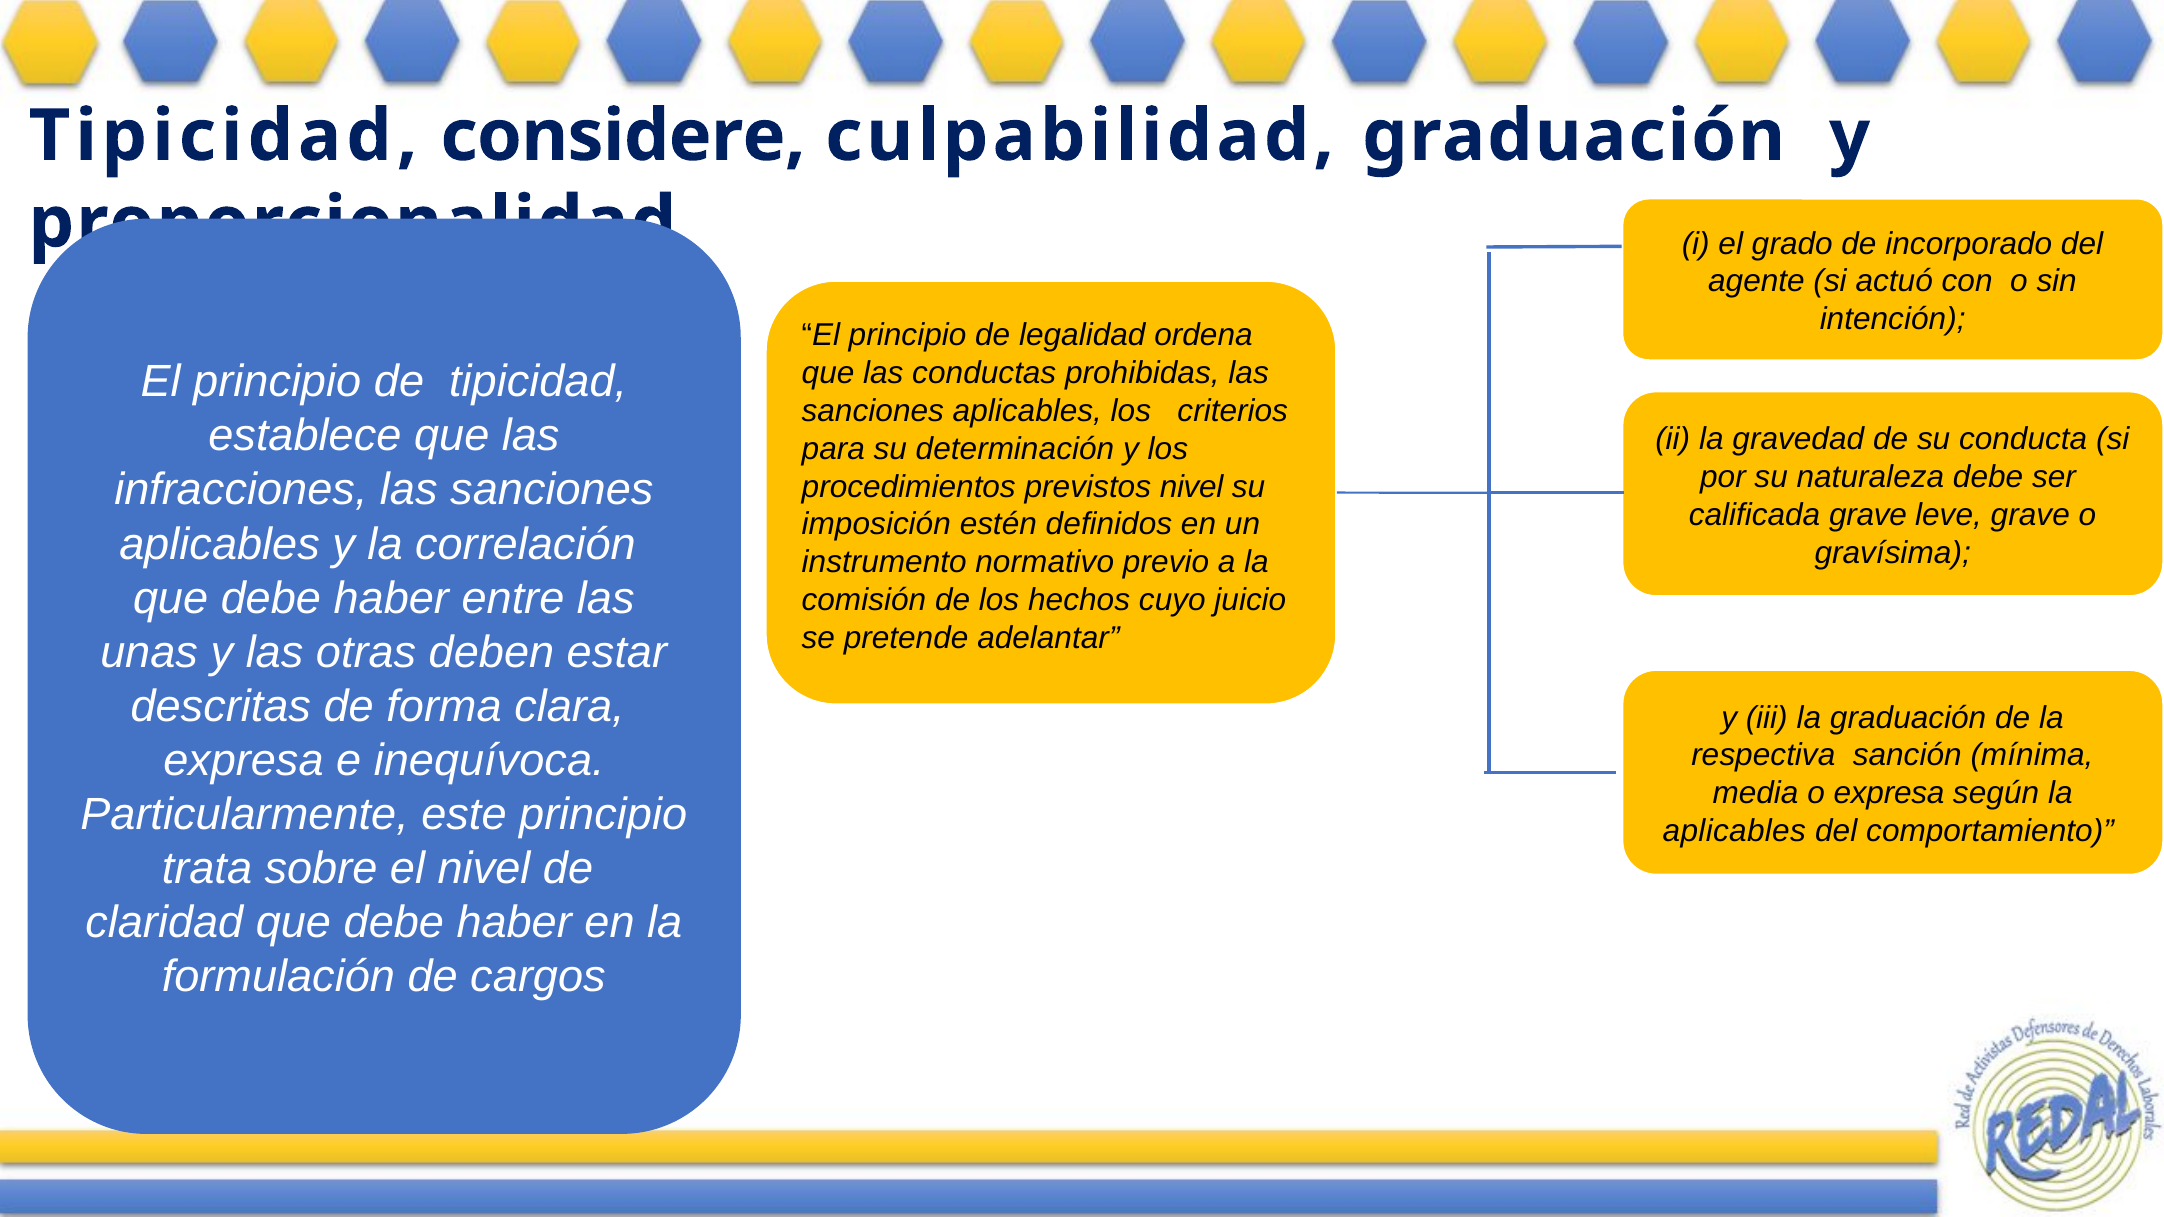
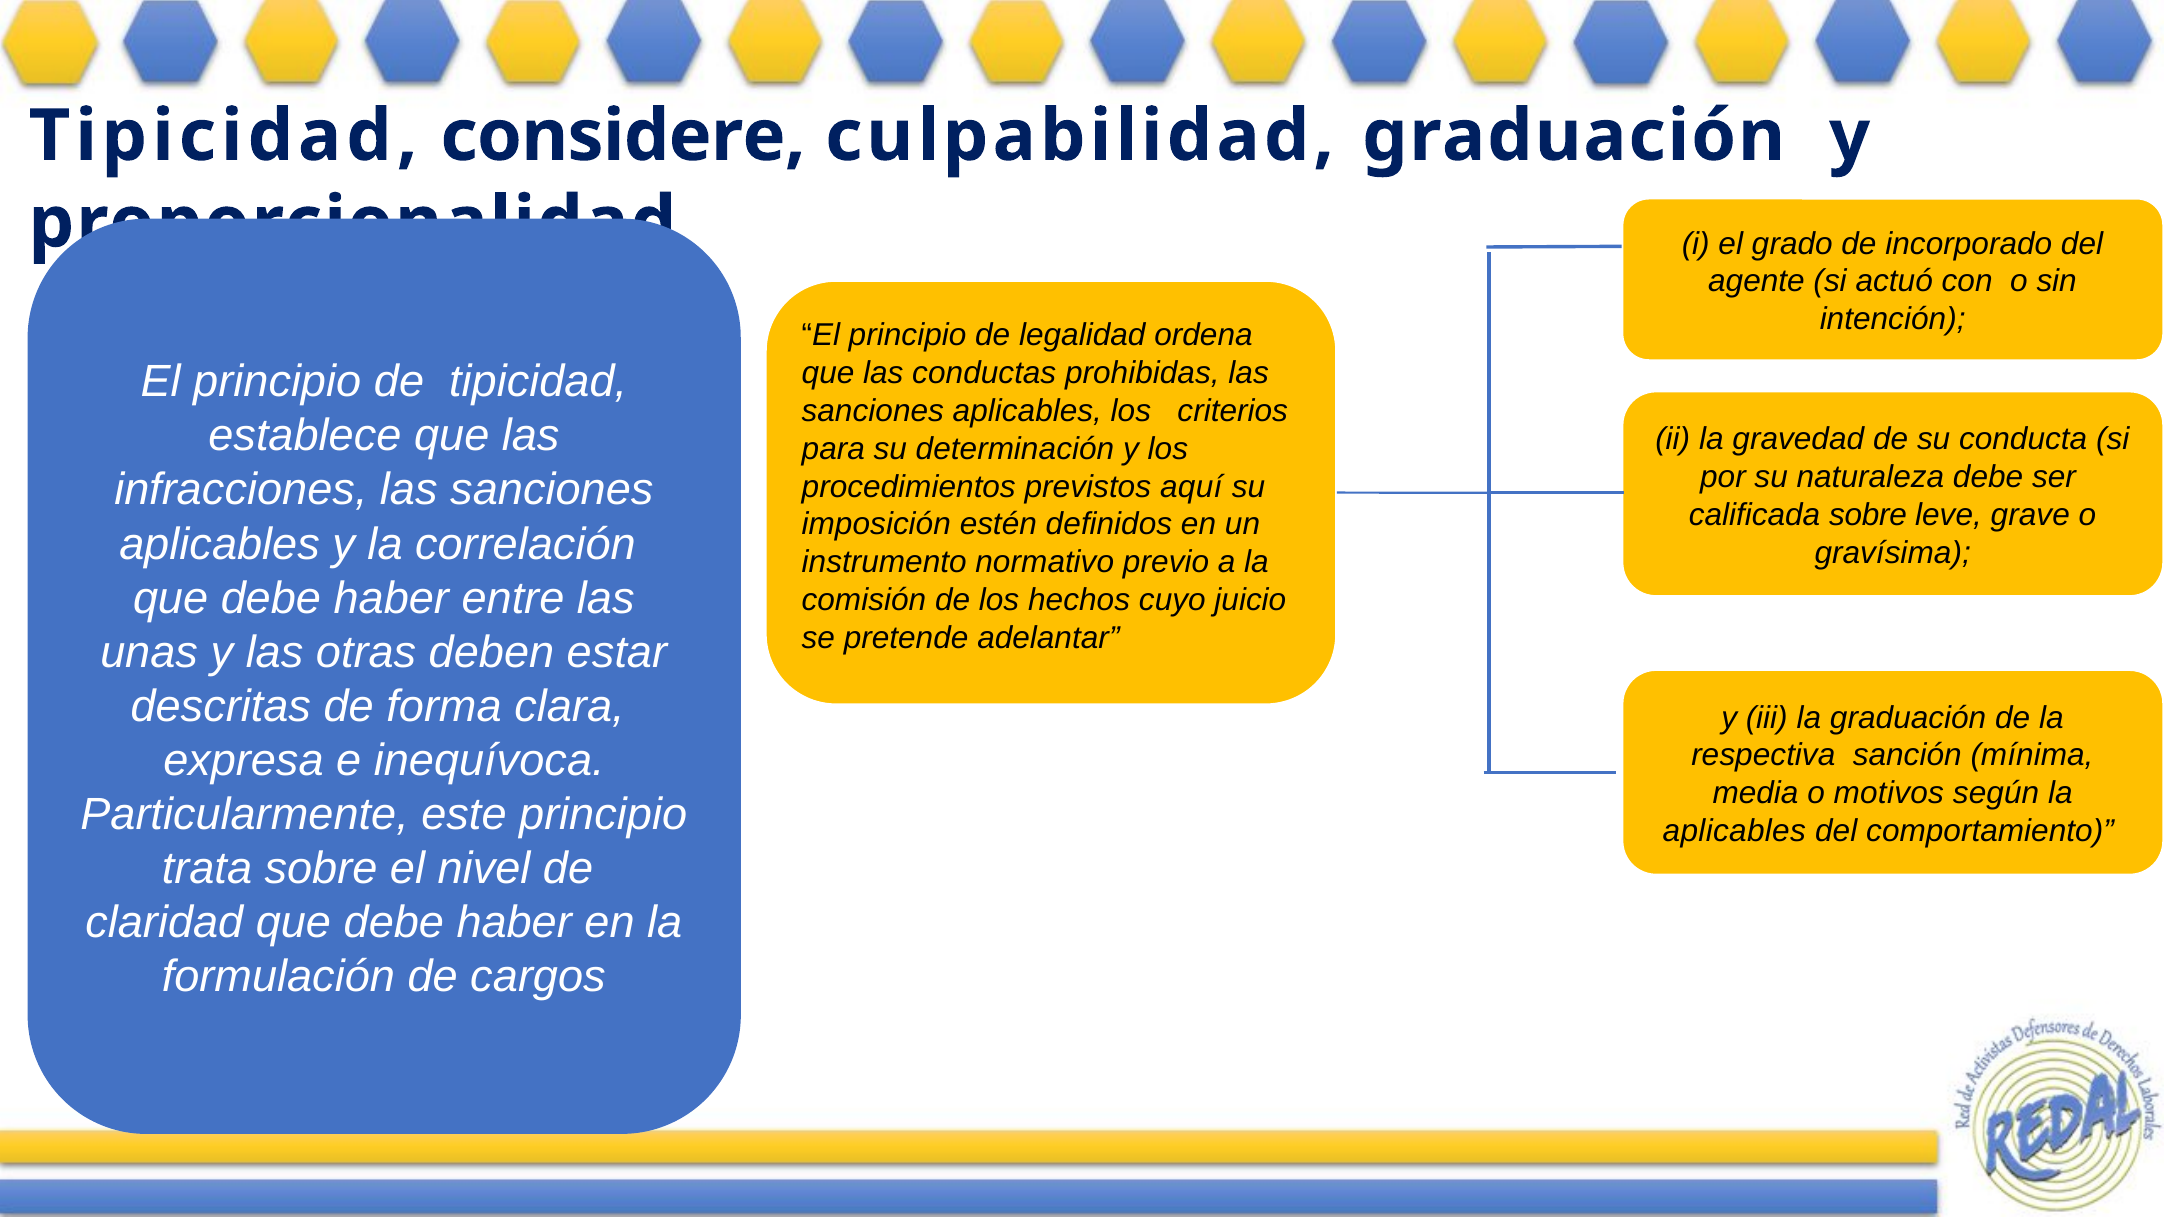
previstos nivel: nivel -> aquí
calificada grave: grave -> sobre
o expresa: expresa -> motivos
